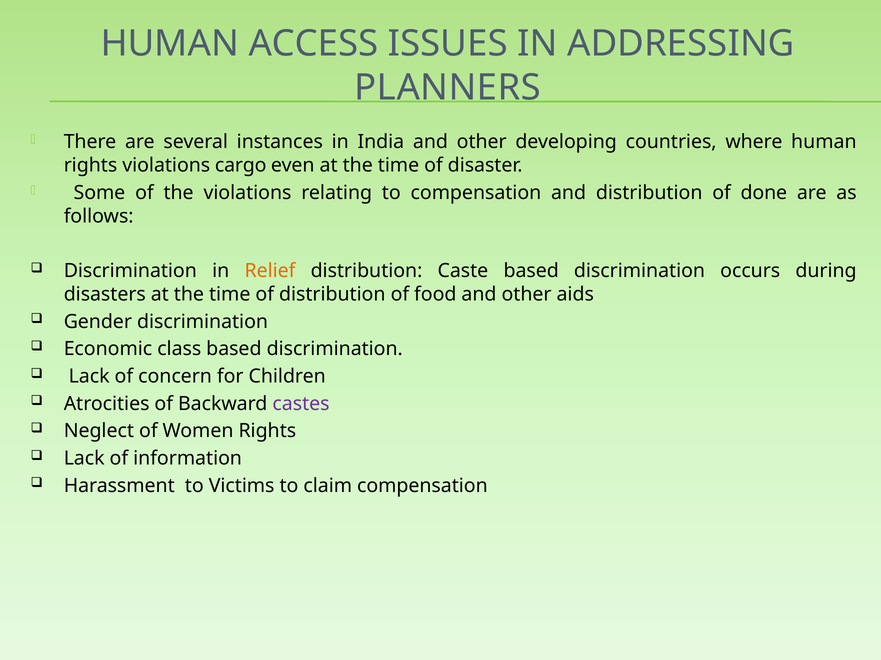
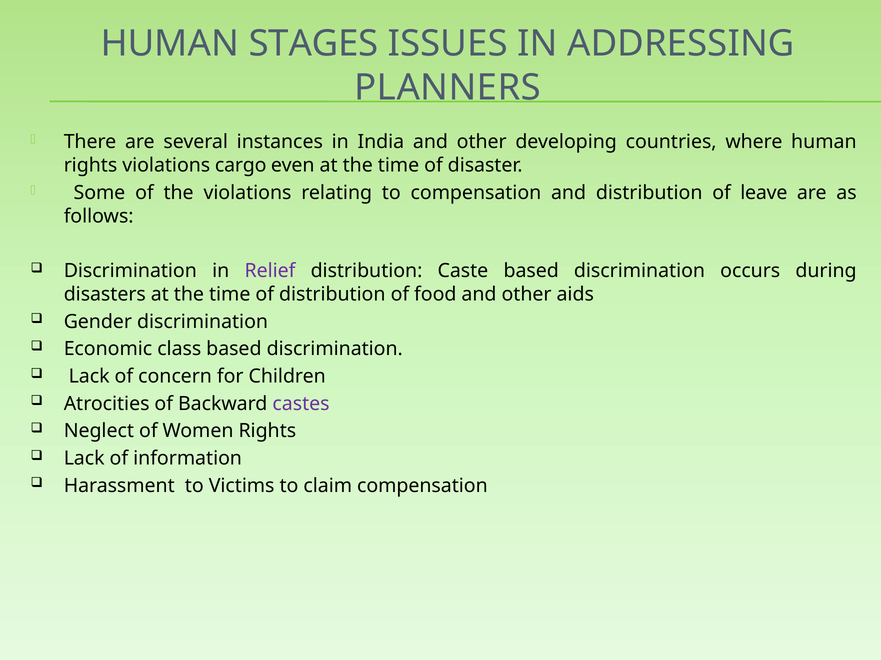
ACCESS: ACCESS -> STAGES
done: done -> leave
Relief colour: orange -> purple
